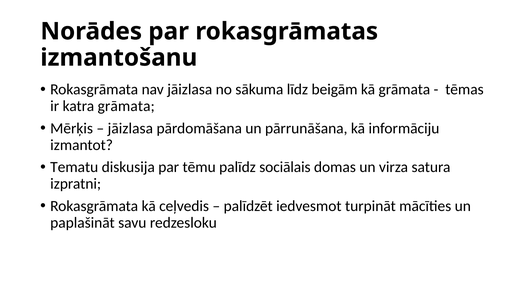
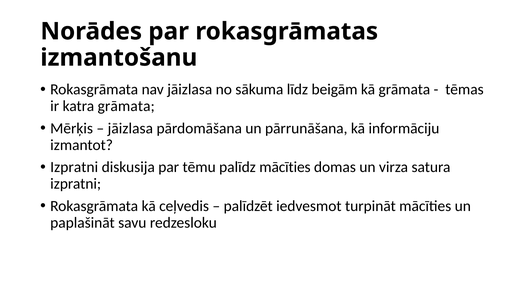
Tematu at (74, 167): Tematu -> Izpratni
palīdz sociālais: sociālais -> mācīties
